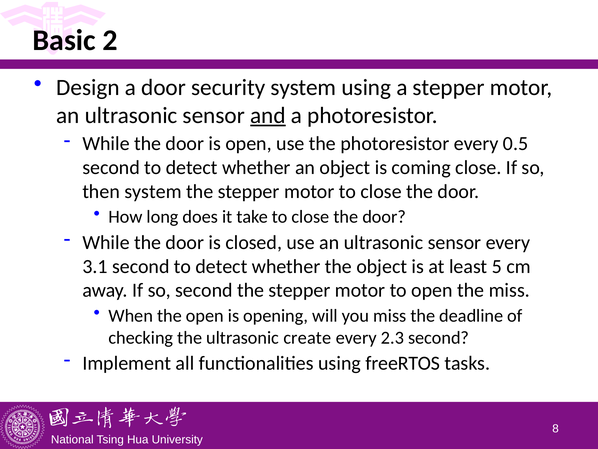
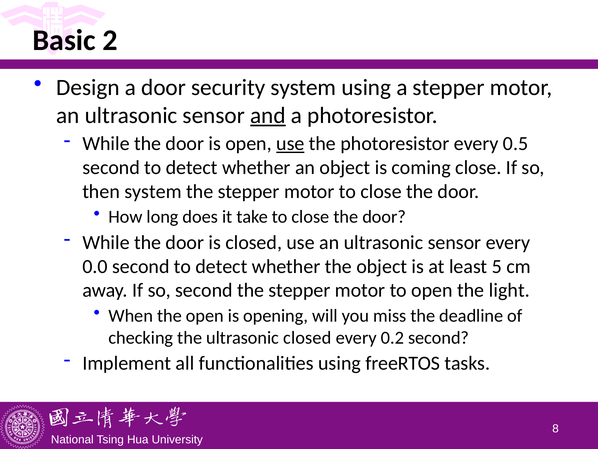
use at (290, 144) underline: none -> present
3.1: 3.1 -> 0.0
the miss: miss -> light
ultrasonic create: create -> closed
2.3: 2.3 -> 0.2
